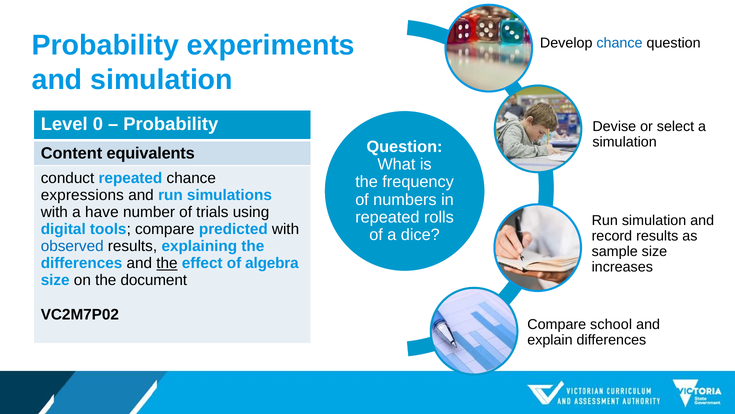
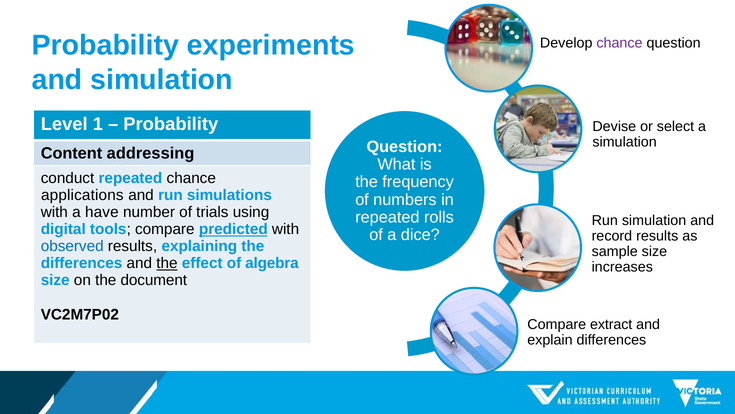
chance at (619, 43) colour: blue -> purple
0: 0 -> 1
equivalents: equivalents -> addressing
expressions: expressions -> applications
predicted underline: none -> present
school: school -> extract
